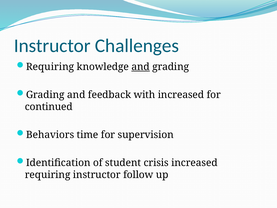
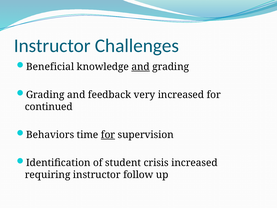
Requiring at (50, 67): Requiring -> Beneficial
with: with -> very
for at (108, 135) underline: none -> present
